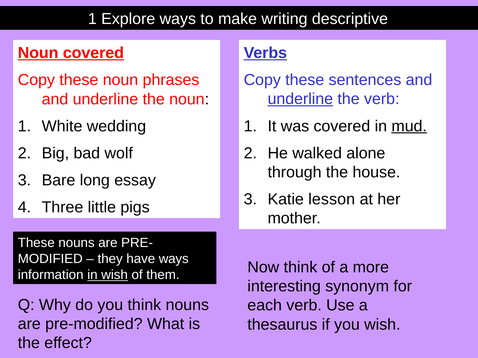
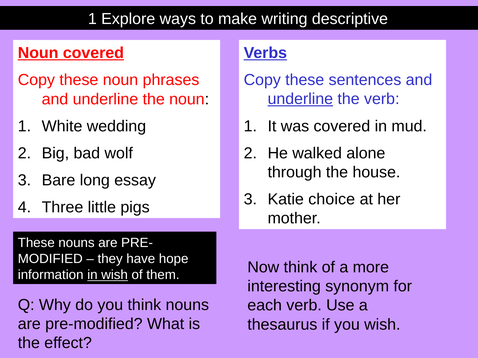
mud underline: present -> none
lesson: lesson -> choice
have ways: ways -> hope
